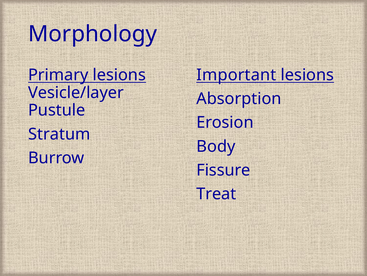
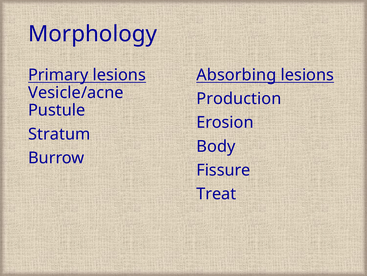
Important: Important -> Absorbing
Vesicle/layer: Vesicle/layer -> Vesicle/acne
Absorption: Absorption -> Production
